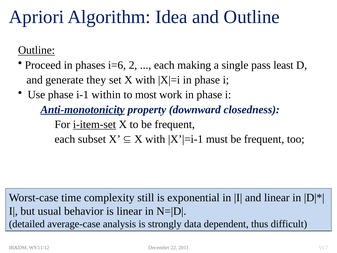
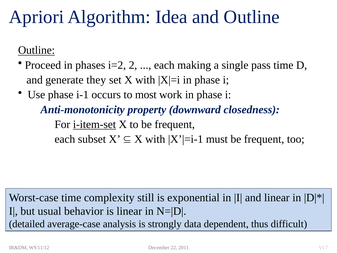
i=6: i=6 -> i=2
pass least: least -> time
within: within -> occurs
Anti-monotonicity underline: present -> none
